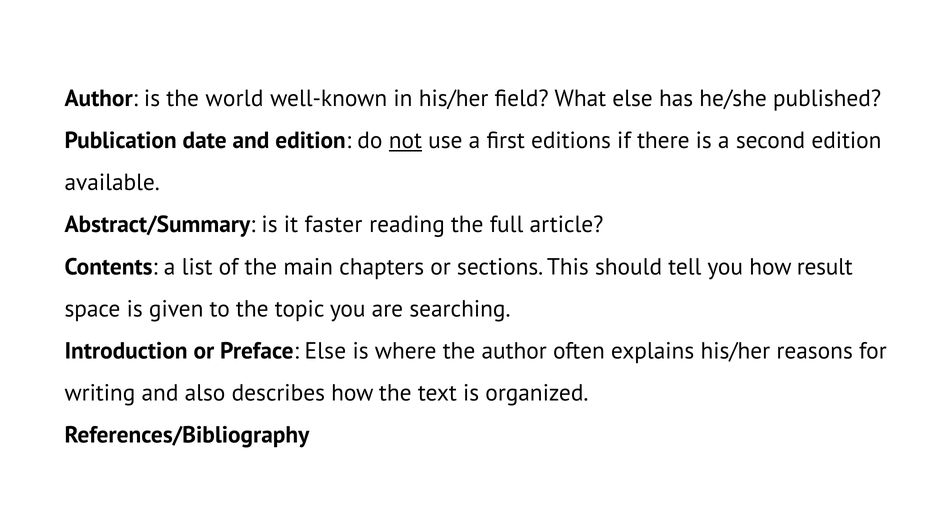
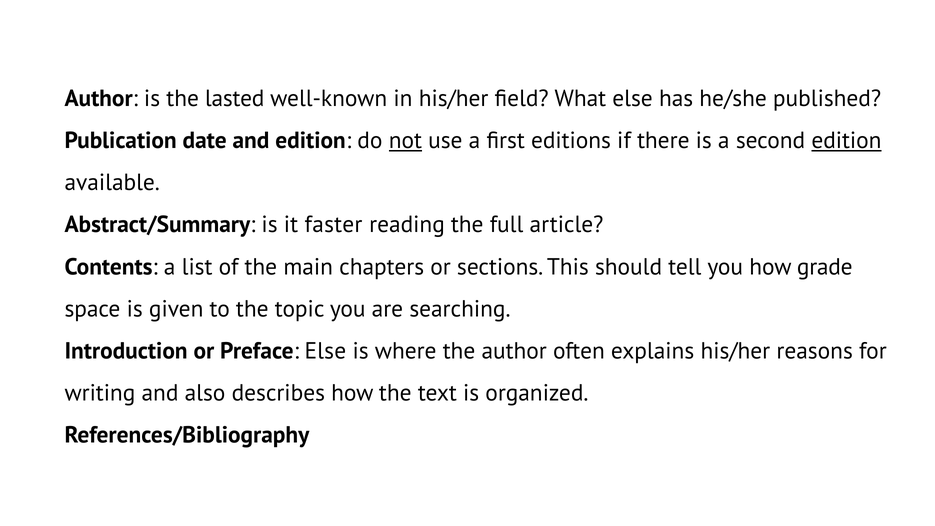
world: world -> lasted
edition at (846, 141) underline: none -> present
result: result -> grade
